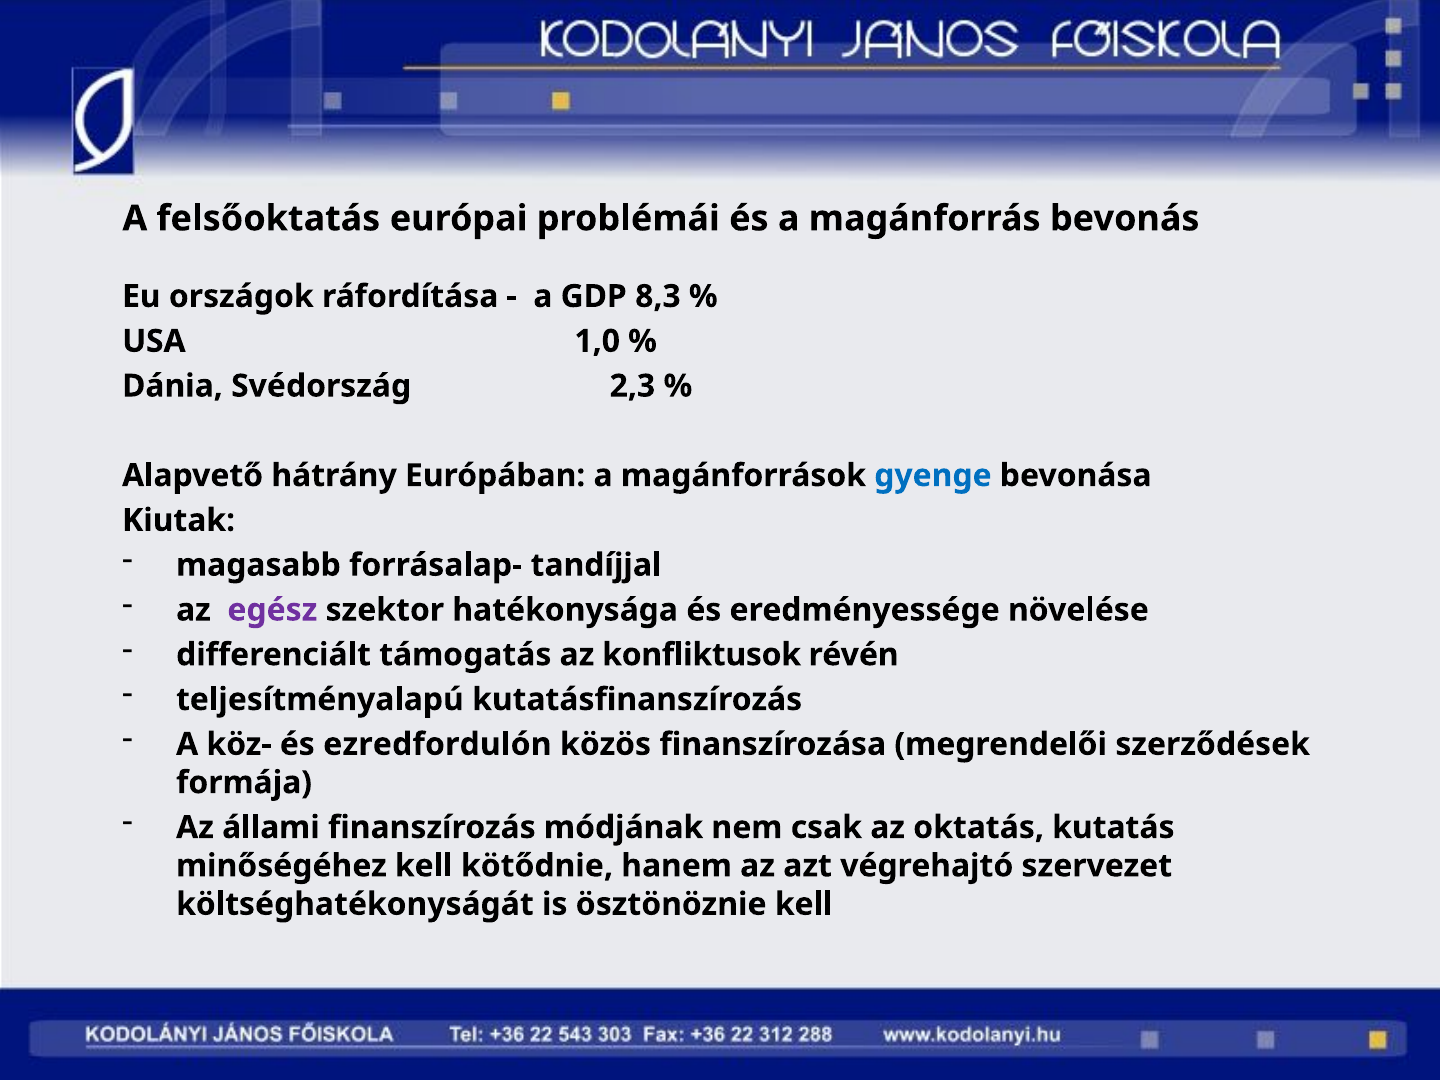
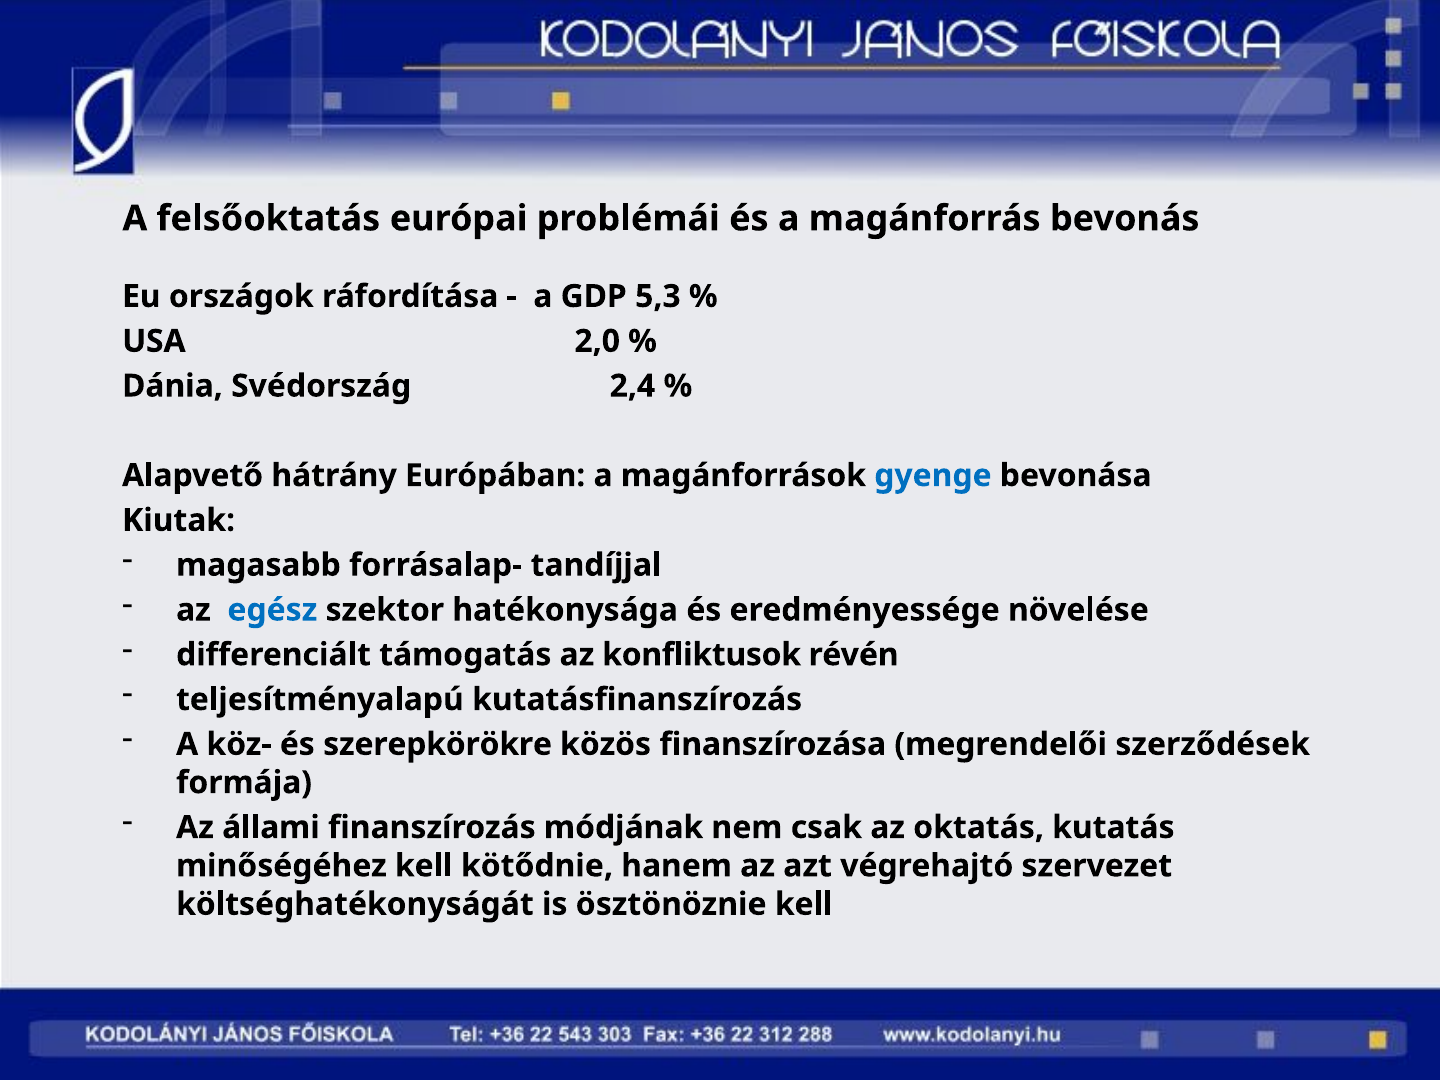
8,3: 8,3 -> 5,3
1,0: 1,0 -> 2,0
2,3: 2,3 -> 2,4
egész colour: purple -> blue
ezredfordulón: ezredfordulón -> szerepkörökre
